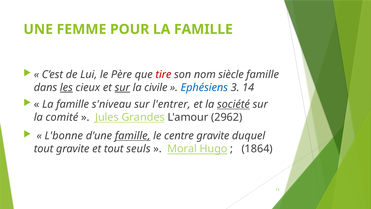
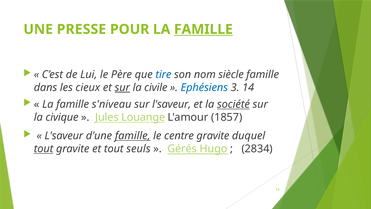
FEMME: FEMME -> PRESSE
FAMILLE at (203, 29) underline: none -> present
tire colour: red -> blue
les underline: present -> none
sur l'entrer: l'entrer -> l'saveur
comité: comité -> civique
Grandes: Grandes -> Louange
2962: 2962 -> 1857
L'bonne at (64, 136): L'bonne -> L'saveur
tout at (44, 149) underline: none -> present
Moral: Moral -> Gérés
1864: 1864 -> 2834
